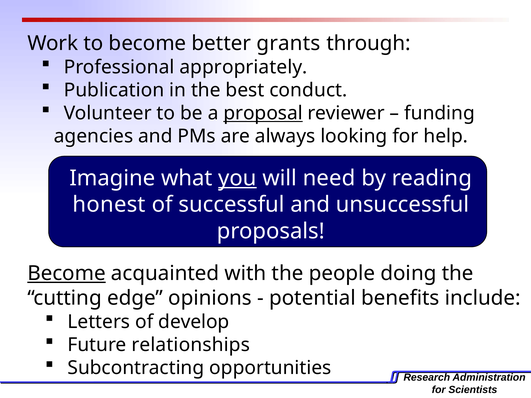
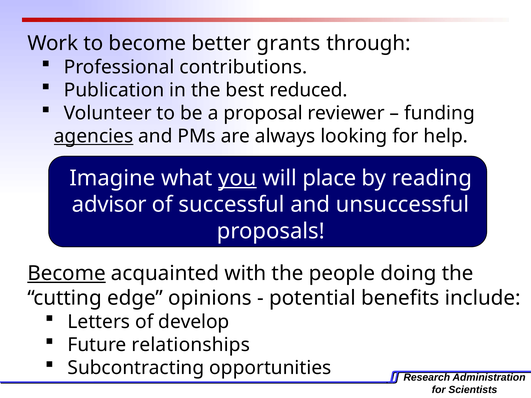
appropriately: appropriately -> contributions
conduct: conduct -> reduced
proposal underline: present -> none
agencies underline: none -> present
need: need -> place
honest: honest -> advisor
